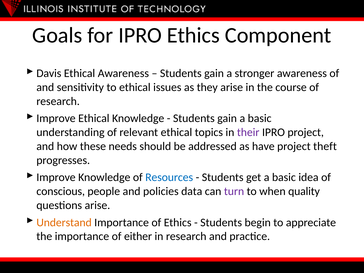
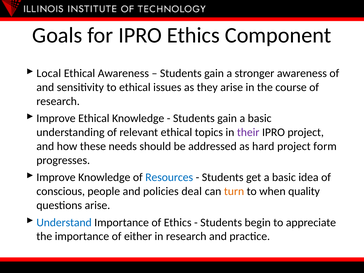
Davis: Davis -> Local
have: have -> hard
theft: theft -> form
data: data -> deal
turn colour: purple -> orange
Understand colour: orange -> blue
